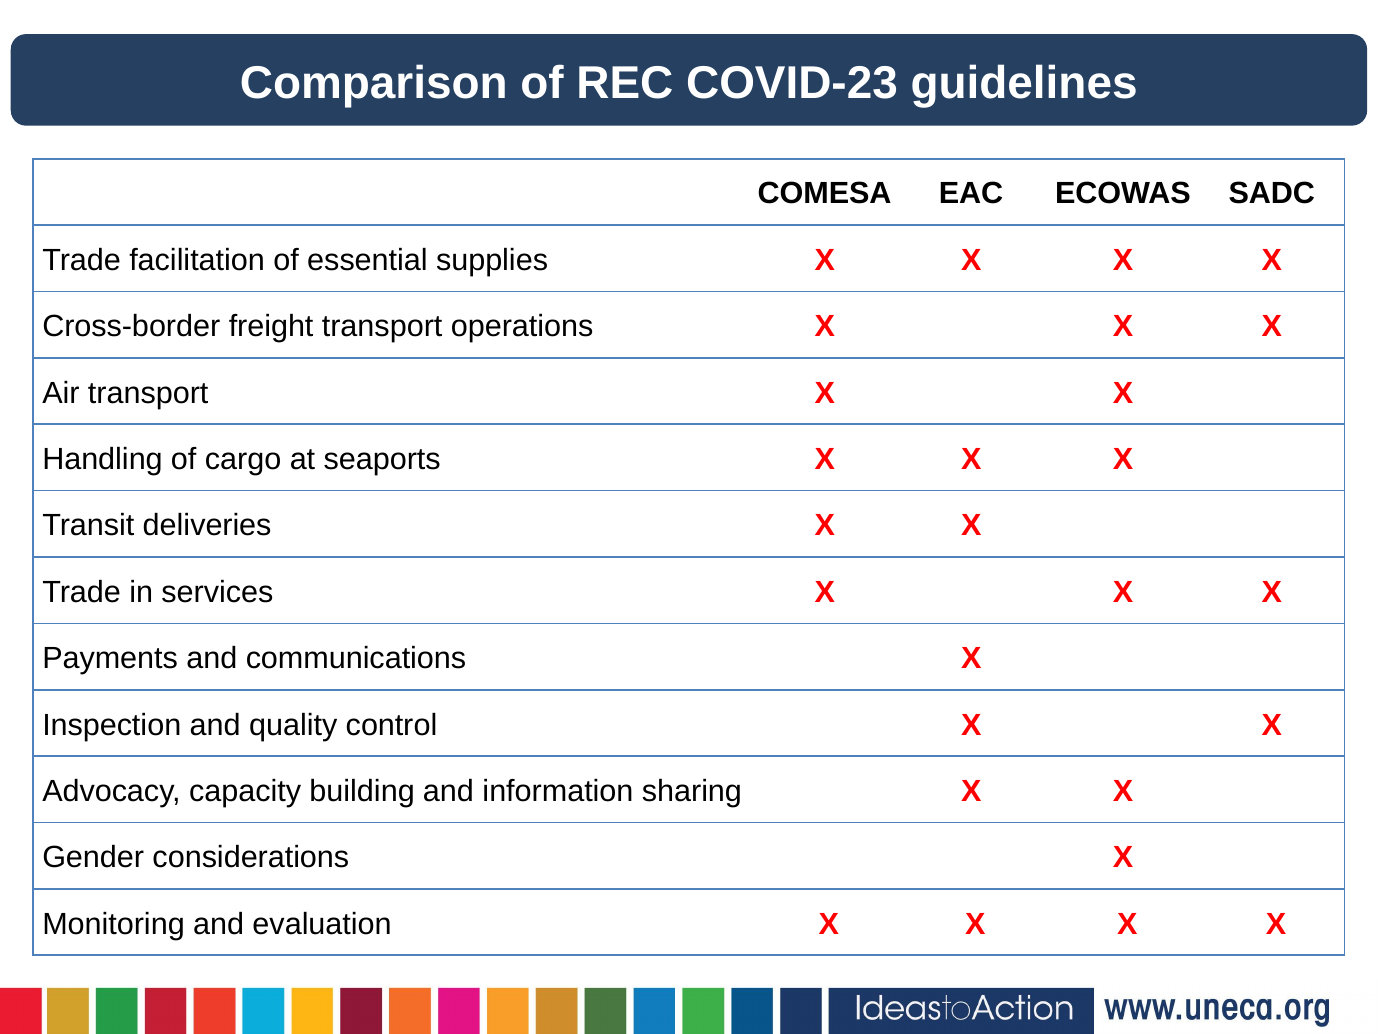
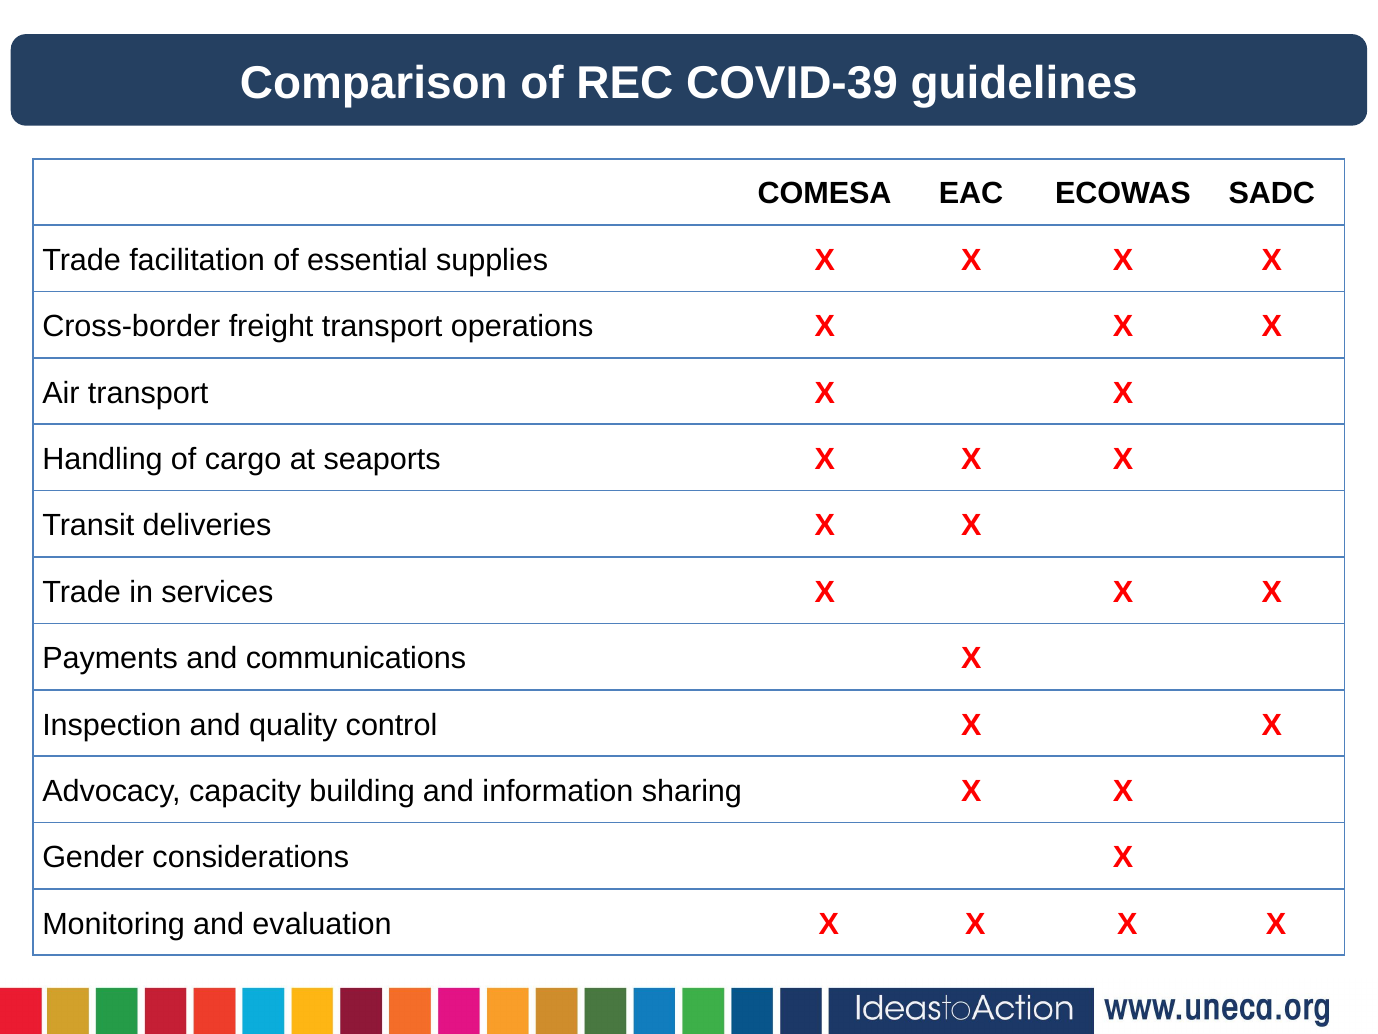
COVID-23: COVID-23 -> COVID-39
